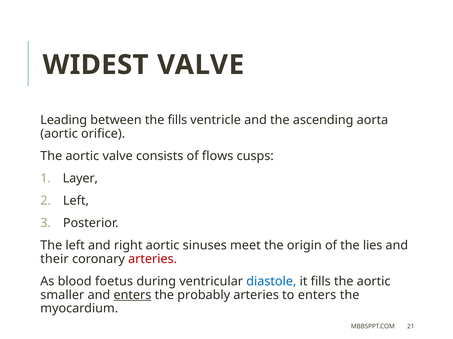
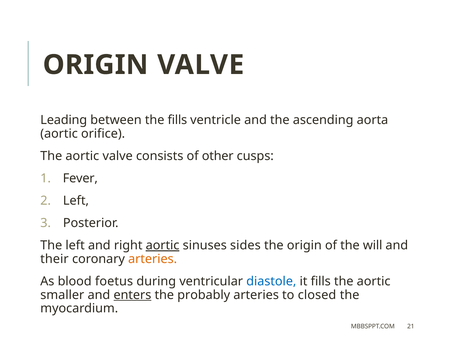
WIDEST at (96, 65): WIDEST -> ORIGIN
flows: flows -> other
Layer: Layer -> Fever
aortic at (163, 246) underline: none -> present
meet: meet -> sides
lies: lies -> will
arteries at (153, 260) colour: red -> orange
to enters: enters -> closed
